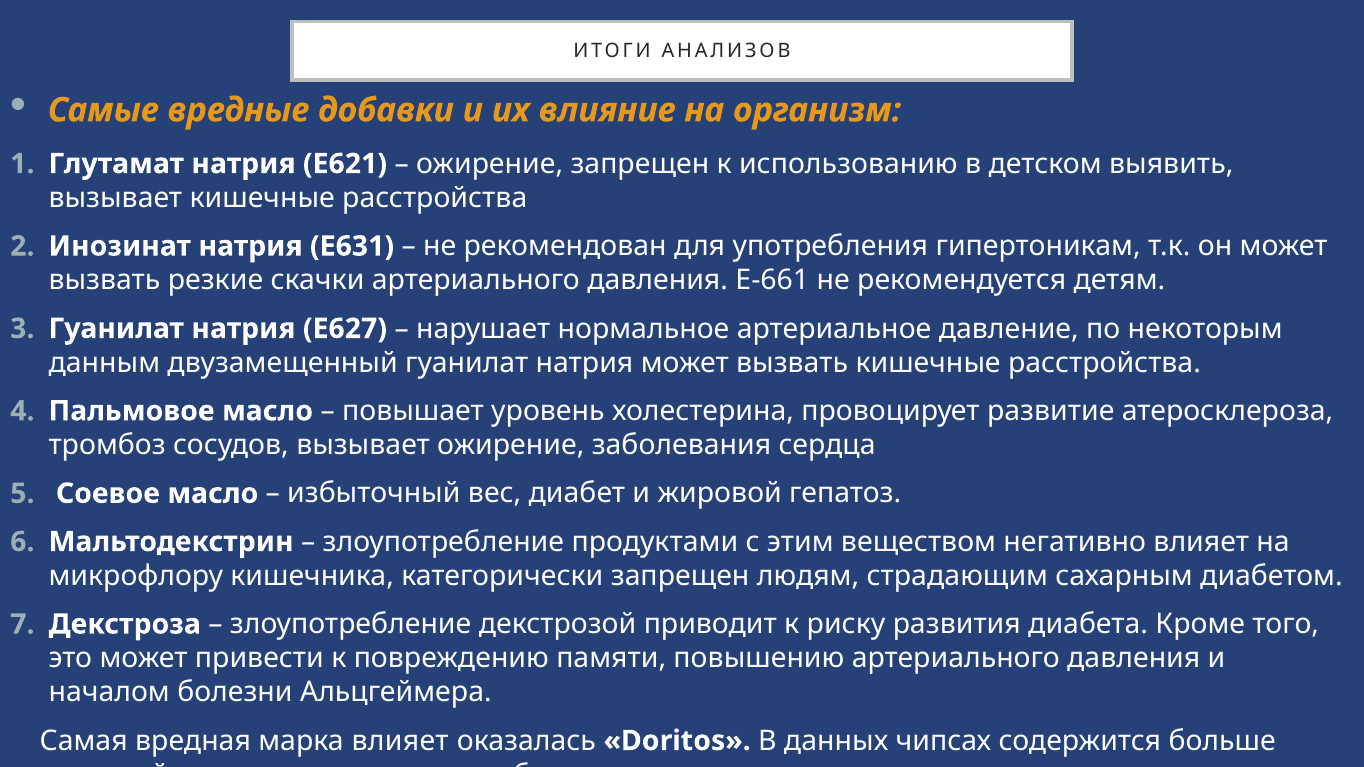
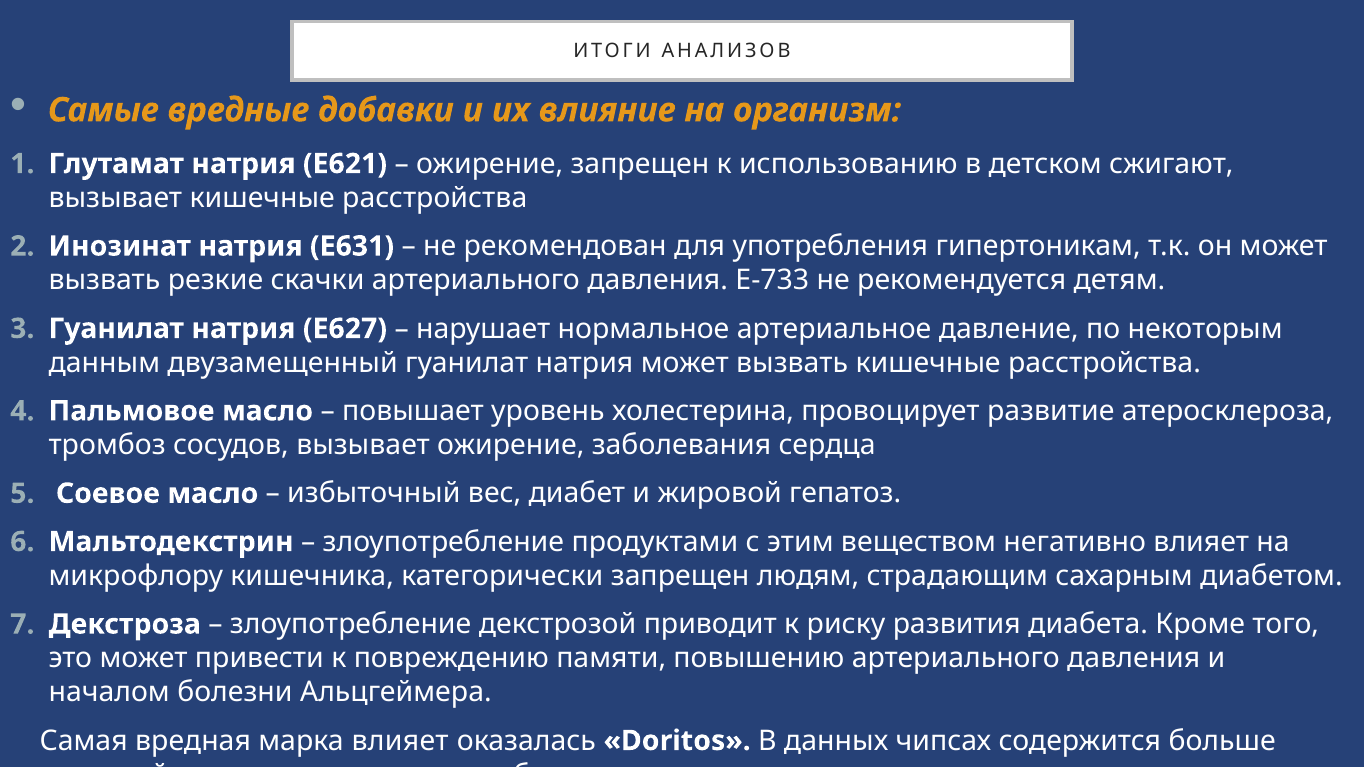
выявить: выявить -> сжигают
E-661: E-661 -> E-733
